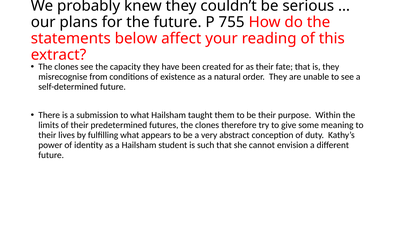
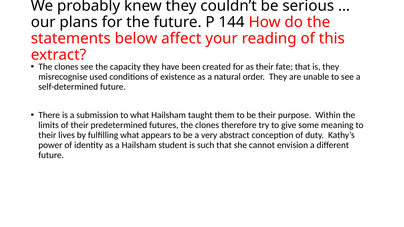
755: 755 -> 144
from: from -> used
